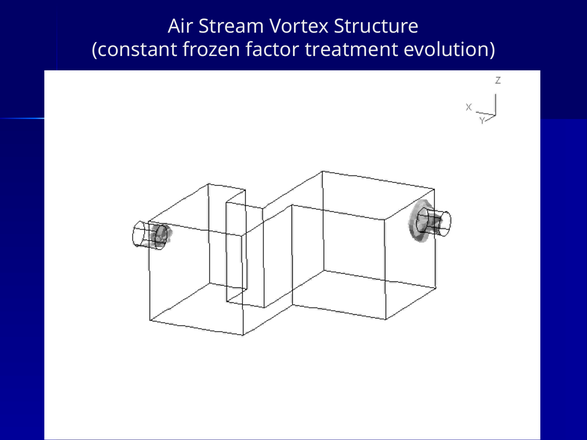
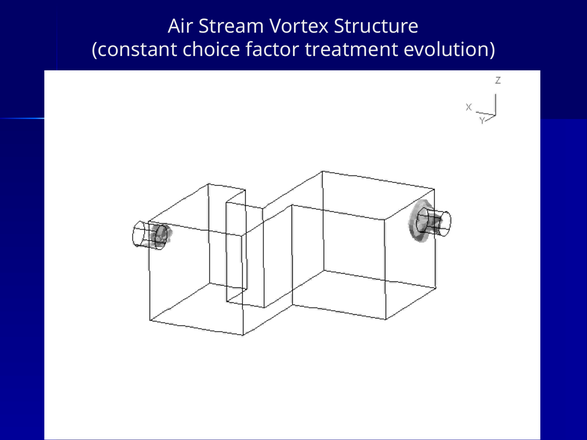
frozen: frozen -> choice
